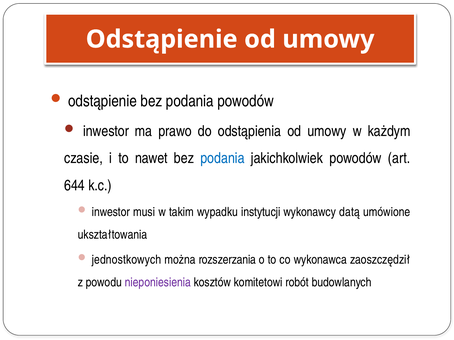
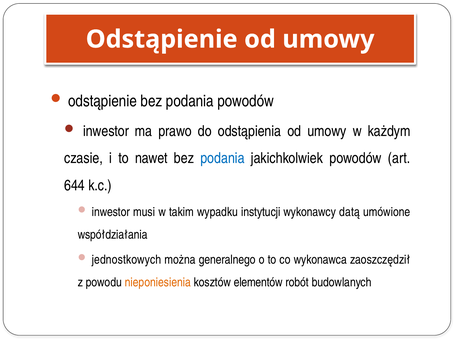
ukształtowania: ukształtowania -> współdziałania
rozszerzania: rozszerzania -> generalnego
nieponiesienia colour: purple -> orange
komitetowi: komitetowi -> elementów
